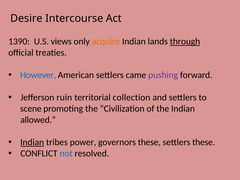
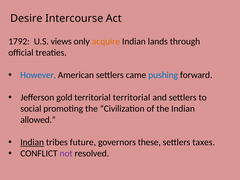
1390: 1390 -> 1792
through underline: present -> none
pushing colour: purple -> blue
ruin: ruin -> gold
territorial collection: collection -> territorial
scene: scene -> social
power: power -> future
settlers these: these -> taxes
not colour: blue -> purple
